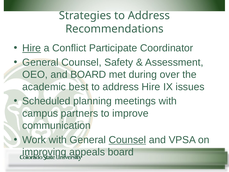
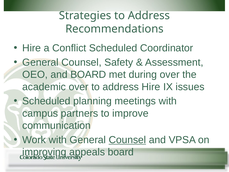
Hire at (32, 48) underline: present -> none
Conflict Participate: Participate -> Scheduled
academic best: best -> over
